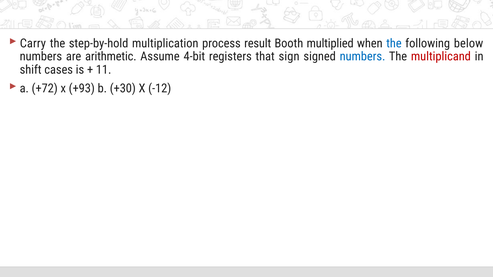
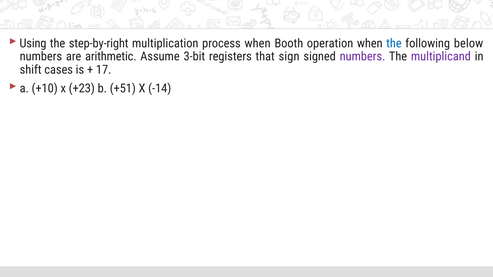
Carry: Carry -> Using
step-by-hold: step-by-hold -> step-by-right
process result: result -> when
multiplied: multiplied -> operation
4-bit: 4-bit -> 3-bit
numbers at (363, 57) colour: blue -> purple
multiplicand colour: red -> purple
11: 11 -> 17
+72: +72 -> +10
+93: +93 -> +23
+30: +30 -> +51
-12: -12 -> -14
